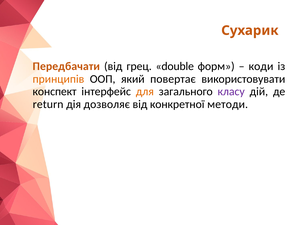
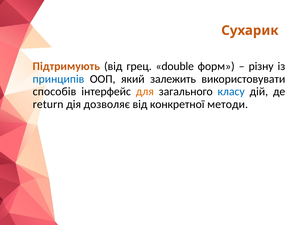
Передбачати: Передбачати -> Підтримують
коди: коди -> різну
принципів colour: orange -> blue
повертає: повертає -> залежить
конспект: конспект -> способів
класу colour: purple -> blue
